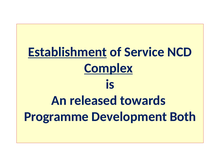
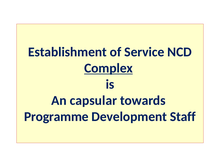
Establishment underline: present -> none
released: released -> capsular
Both: Both -> Staff
